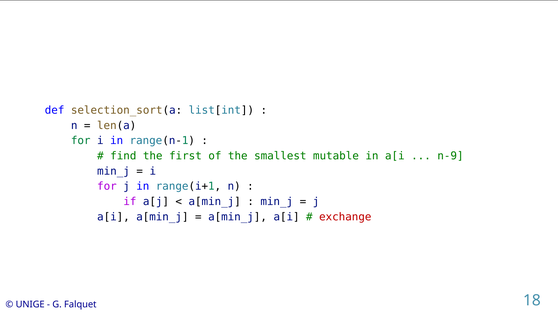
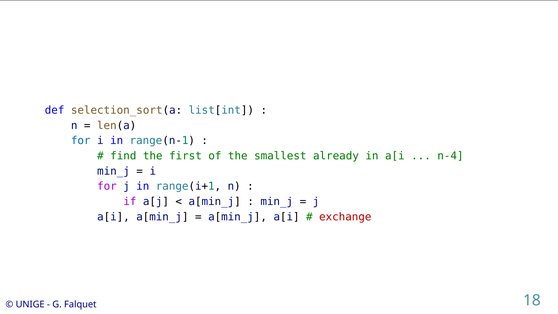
for at (81, 141) colour: green -> blue
mutable: mutable -> already
n-9: n-9 -> n-4
